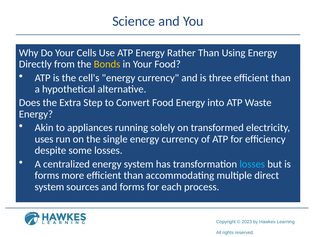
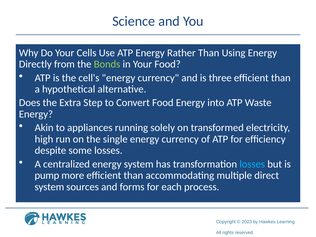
Bonds colour: yellow -> light green
uses: uses -> high
forms at (47, 175): forms -> pump
